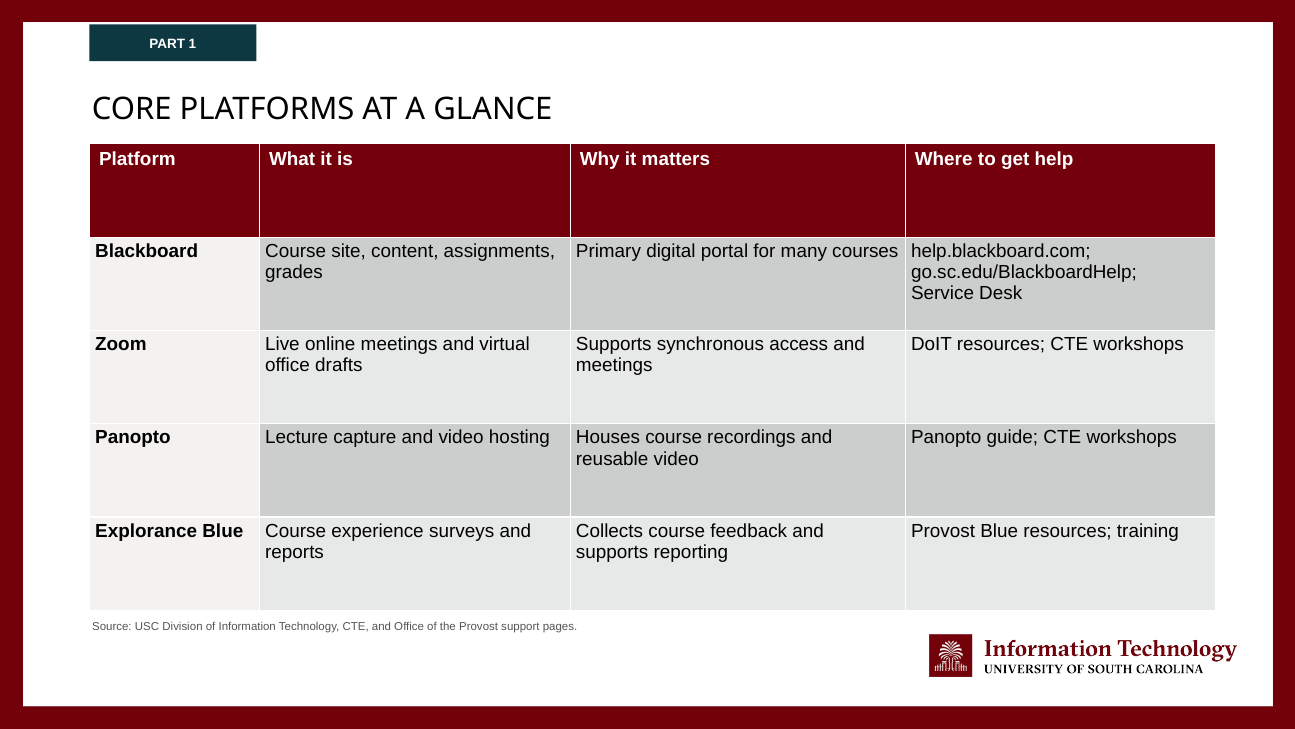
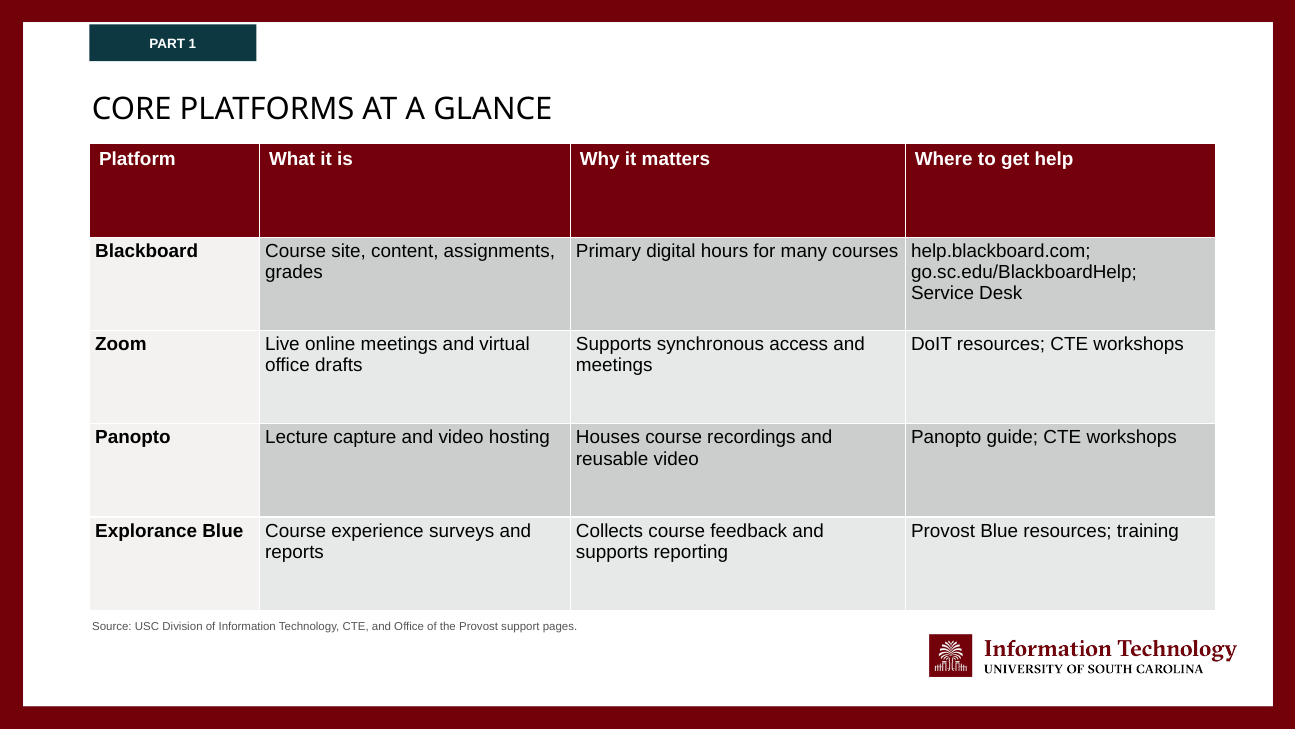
portal: portal -> hours
